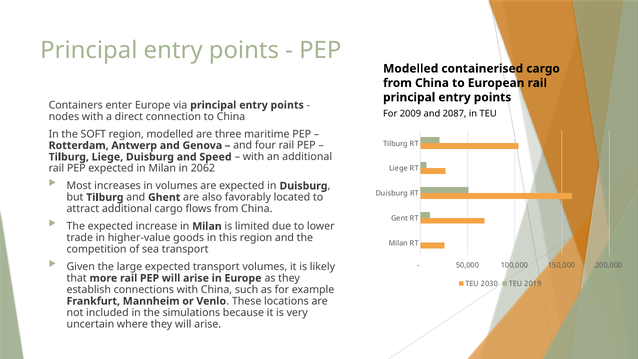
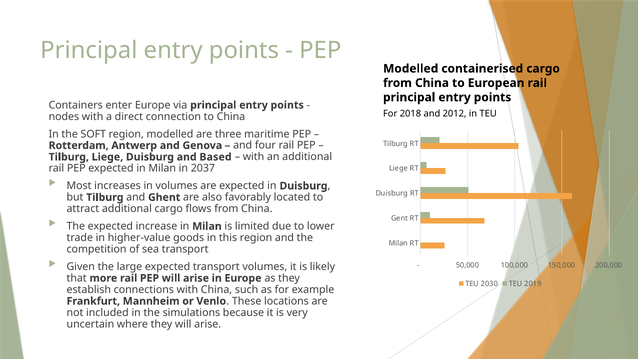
2009: 2009 -> 2018
2087: 2087 -> 2012
Speed: Speed -> Based
2062: 2062 -> 2037
